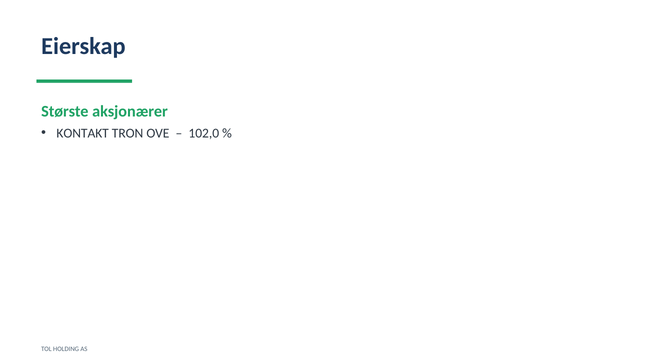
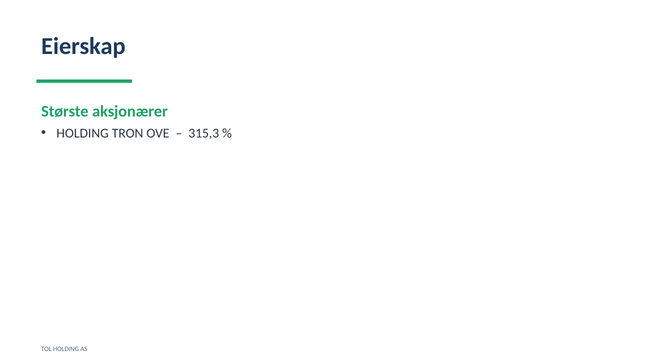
KONTAKT at (83, 133): KONTAKT -> HOLDING
102,0: 102,0 -> 315,3
